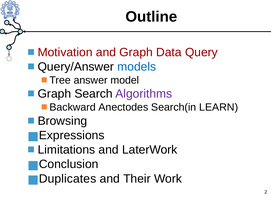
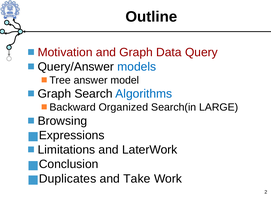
Algorithms colour: purple -> blue
Anectodes: Anectodes -> Organized
LEARN: LEARN -> LARGE
Their: Their -> Take
